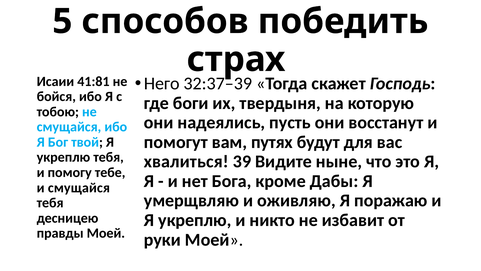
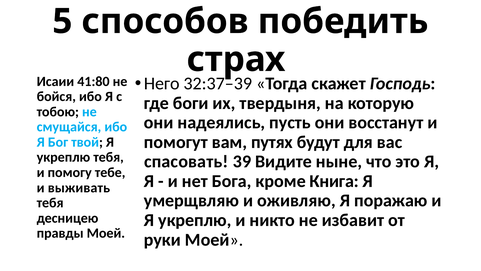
41:81: 41:81 -> 41:80
хвалиться: хвалиться -> спасовать
Дабы: Дабы -> Книга
и смущайся: смущайся -> выживать
